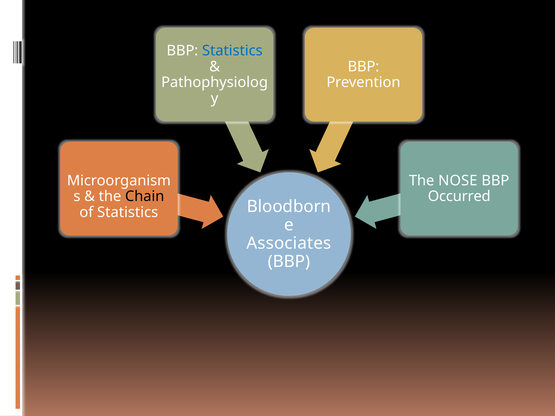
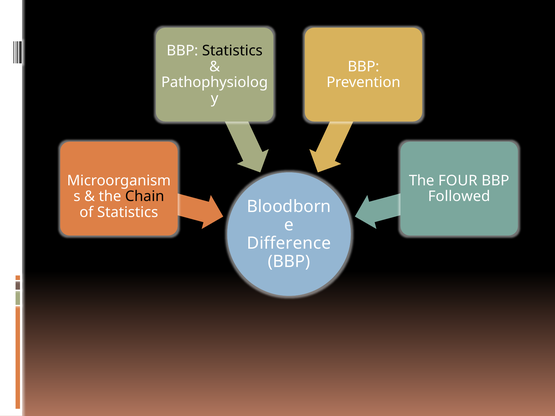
Statistics at (232, 51) colour: blue -> black
NOSE: NOSE -> FOUR
Occurred: Occurred -> Followed
Associates: Associates -> Difference
